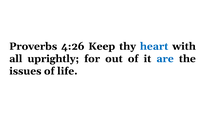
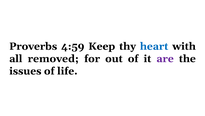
4:26: 4:26 -> 4:59
uprightly: uprightly -> removed
are colour: blue -> purple
